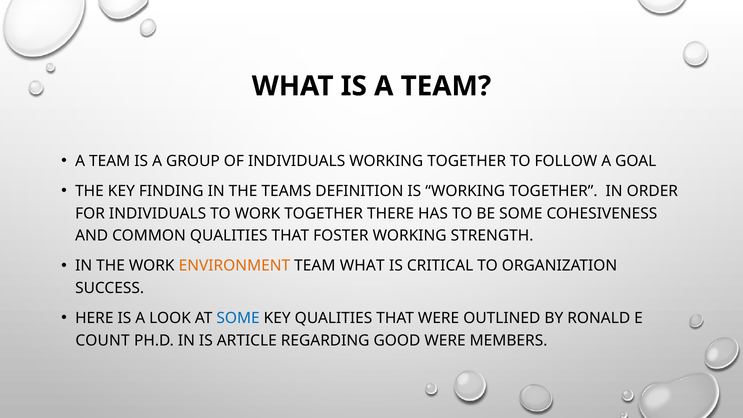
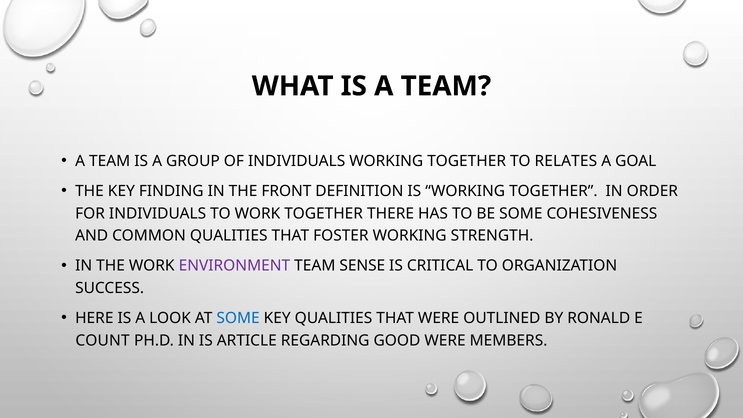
FOLLOW: FOLLOW -> RELATES
TEAMS: TEAMS -> FRONT
ENVIRONMENT colour: orange -> purple
TEAM WHAT: WHAT -> SENSE
